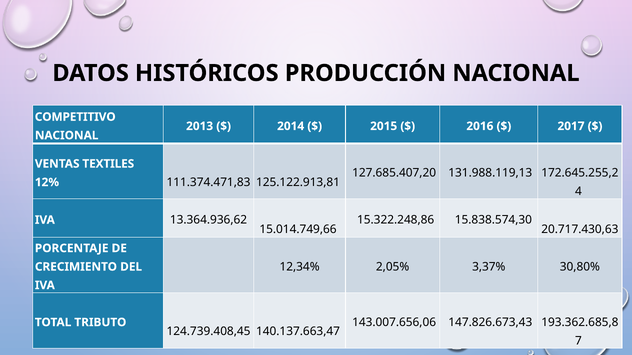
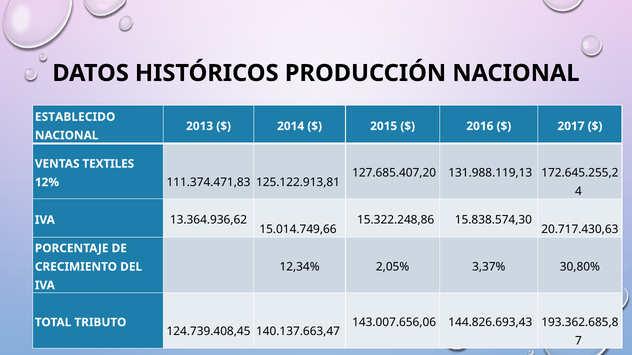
COMPETITIVO: COMPETITIVO -> ESTABLECIDO
147.826.673,43: 147.826.673,43 -> 144.826.693,43
